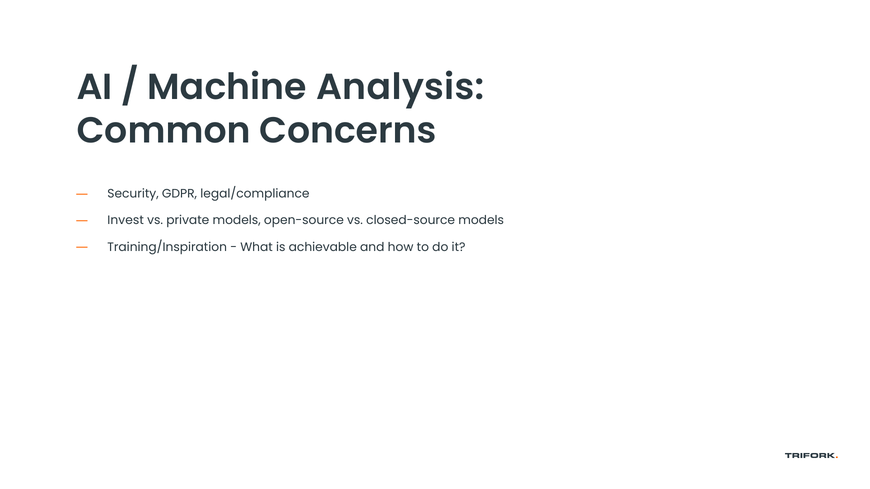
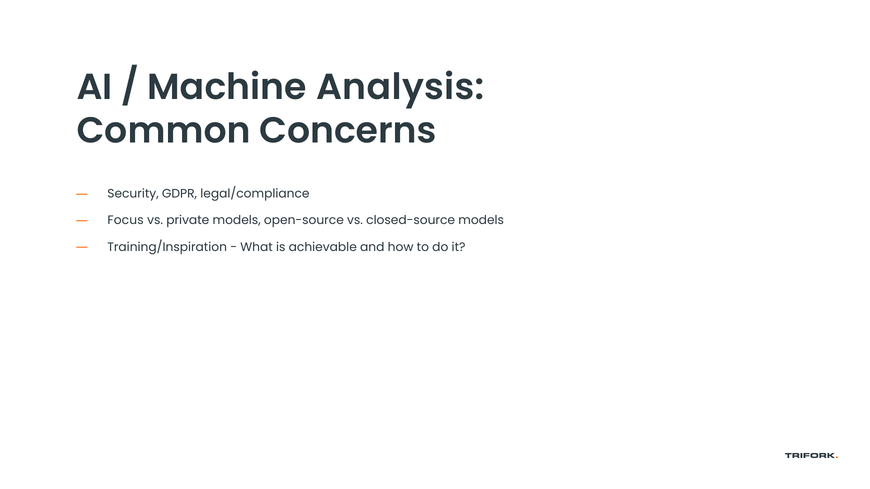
Invest: Invest -> Focus
